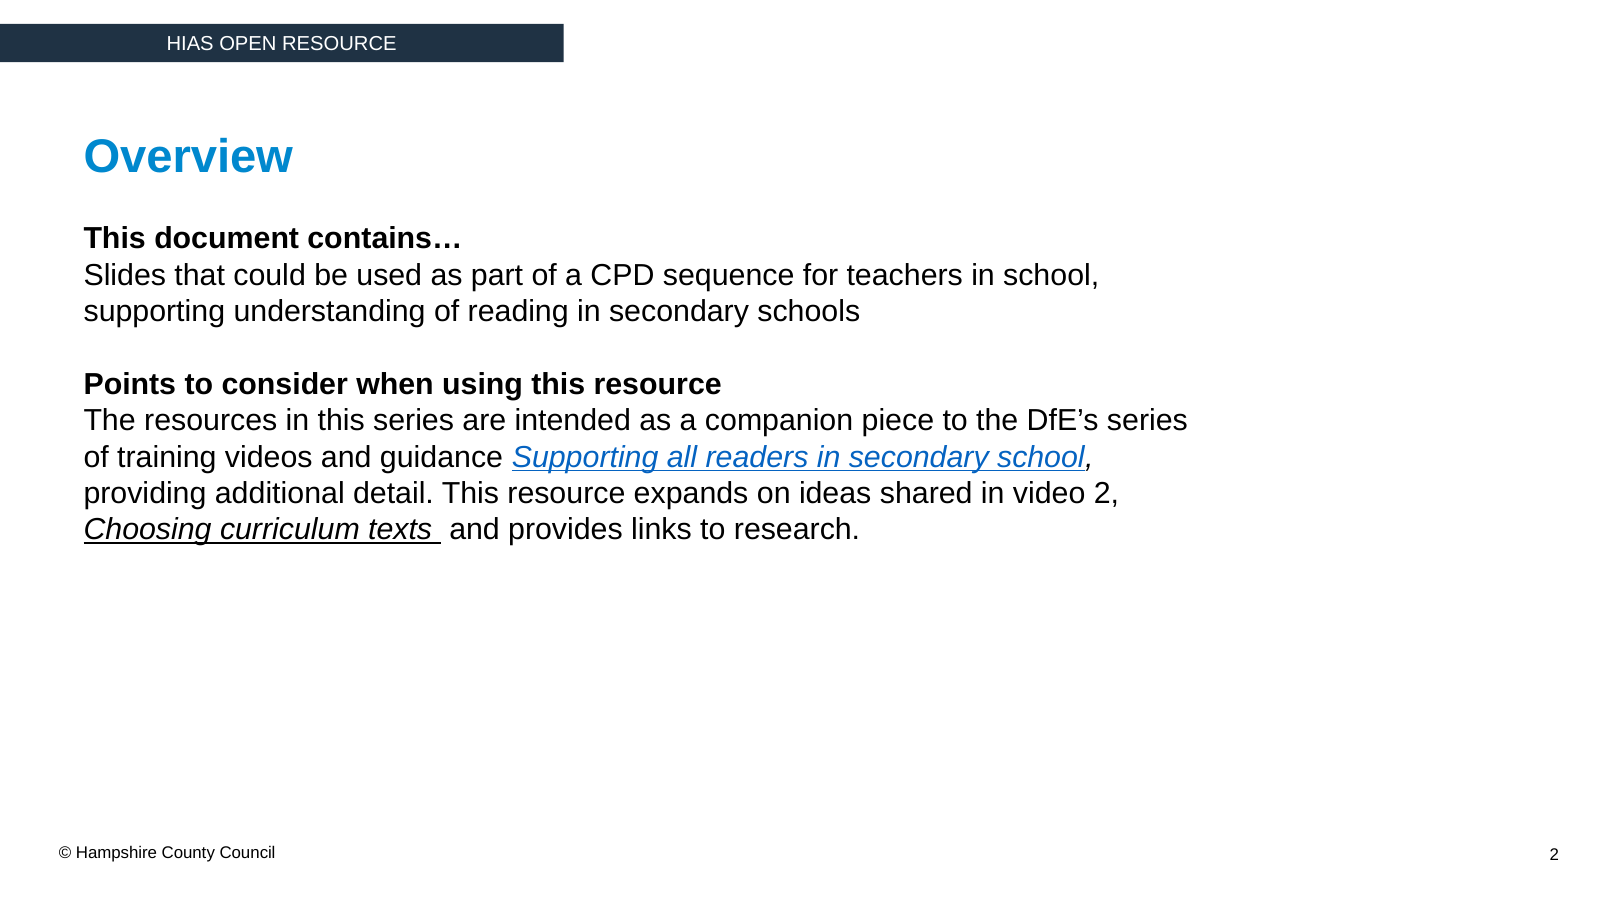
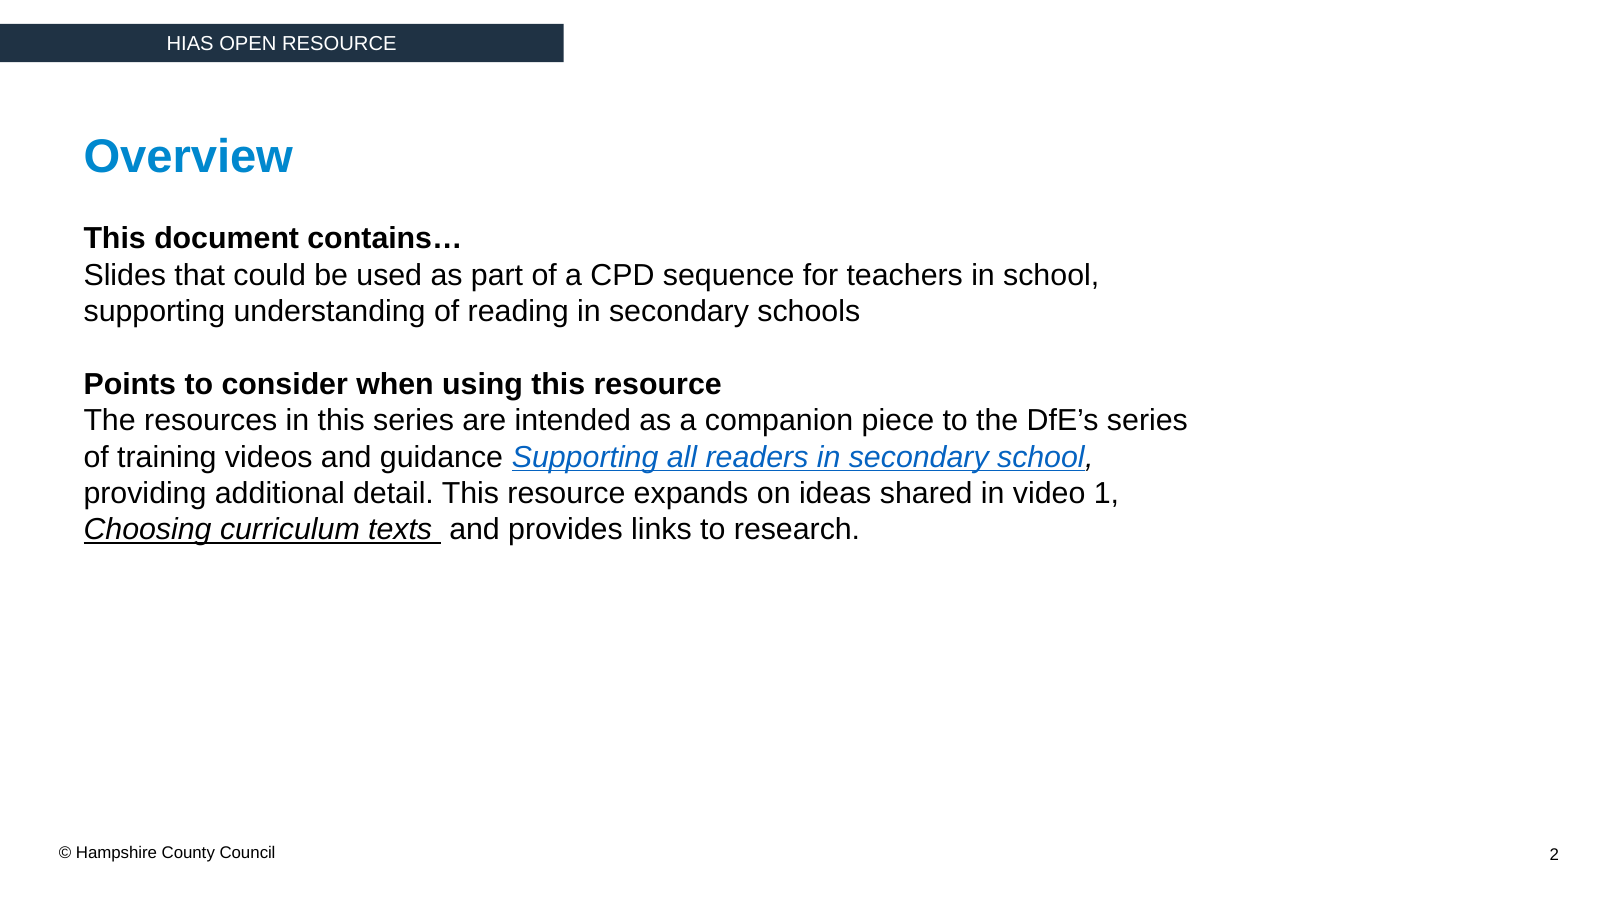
video 2: 2 -> 1
